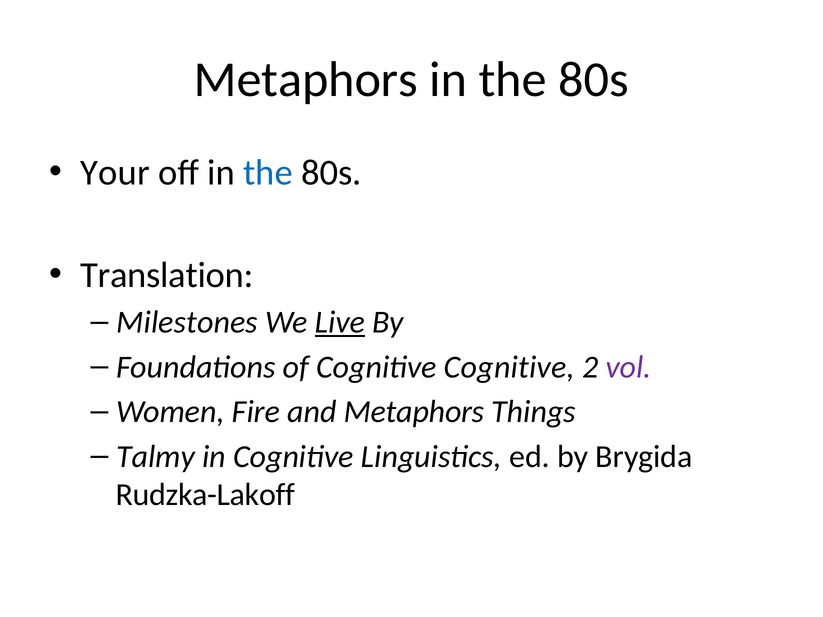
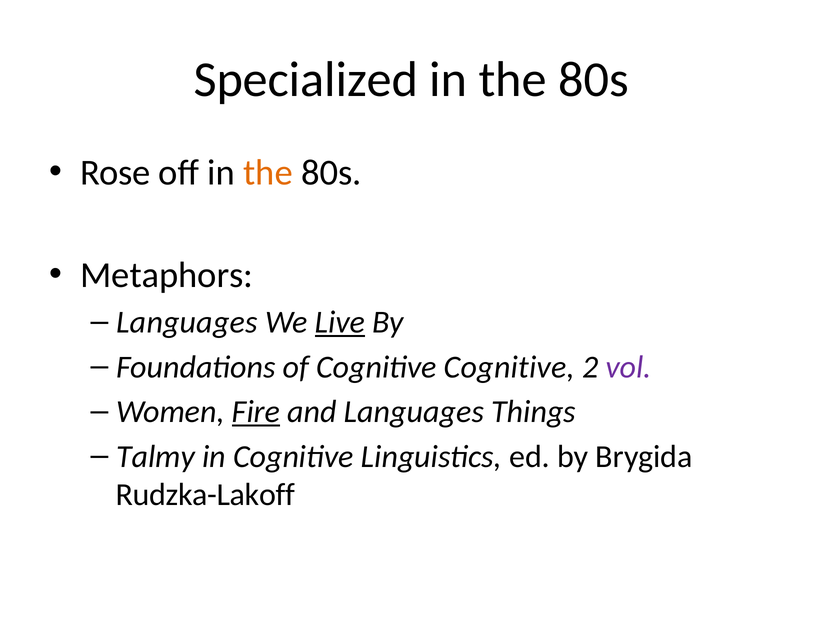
Metaphors at (306, 80): Metaphors -> Specialized
Your: Your -> Rose
the at (268, 173) colour: blue -> orange
Translation: Translation -> Metaphors
Milestones at (187, 322): Milestones -> Languages
Fire underline: none -> present
and Metaphors: Metaphors -> Languages
